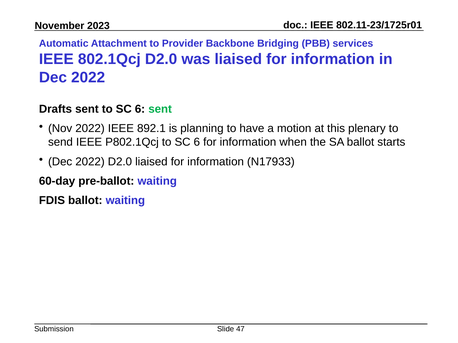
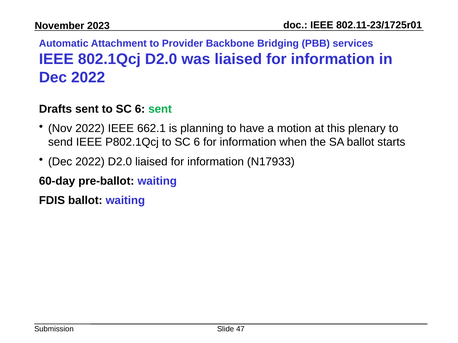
892.1: 892.1 -> 662.1
